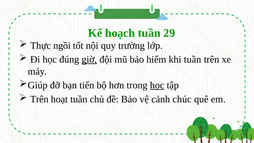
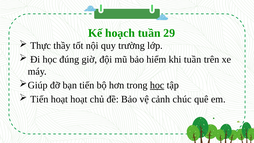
ngồi: ngồi -> thầy
giờ underline: present -> none
Trên at (39, 99): Trên -> Tiến
hoạt tuần: tuần -> hoạt
